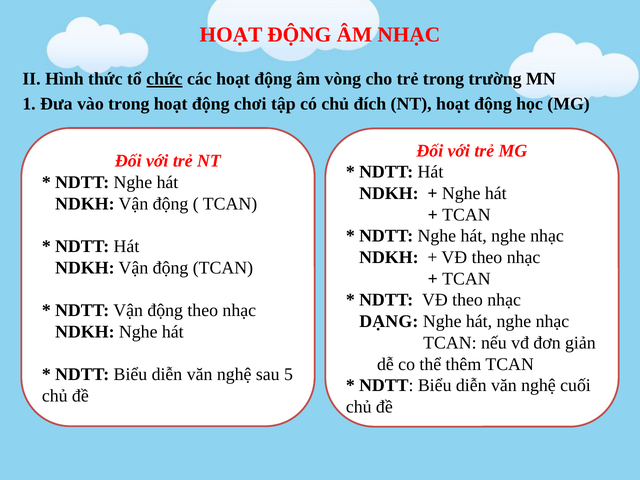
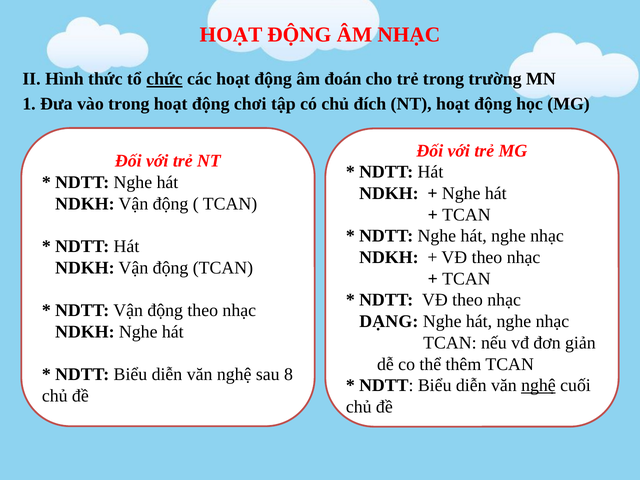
vòng: vòng -> đoán
5: 5 -> 8
nghệ at (538, 385) underline: none -> present
